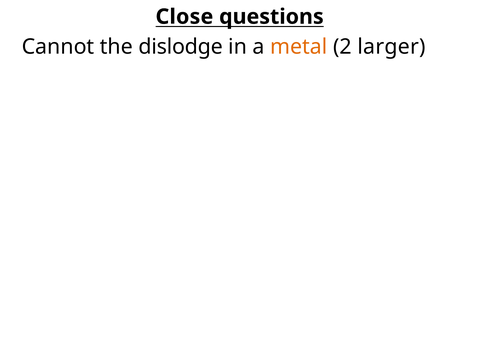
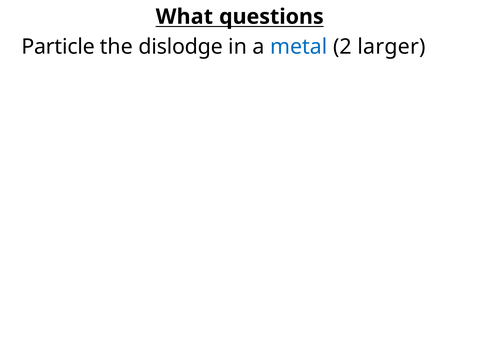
Close: Close -> What
Cannot: Cannot -> Particle
metal colour: orange -> blue
